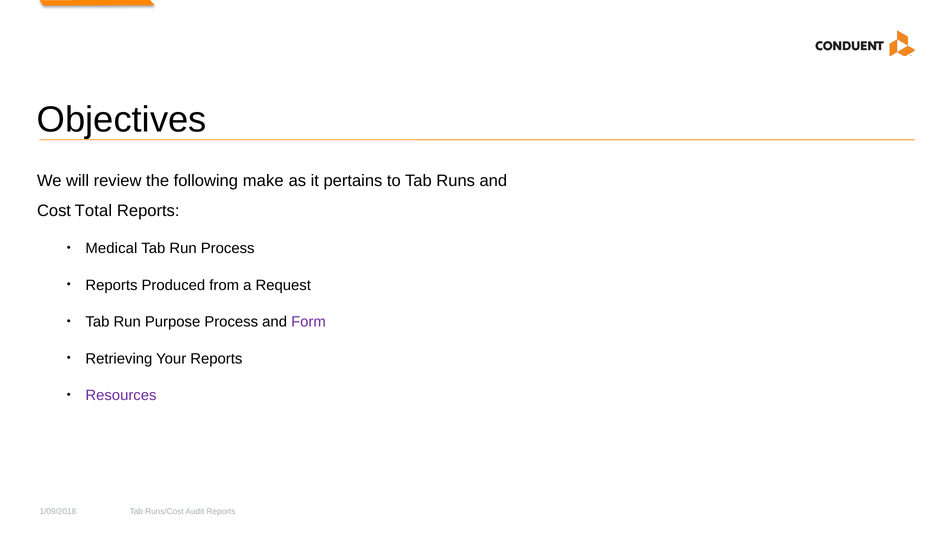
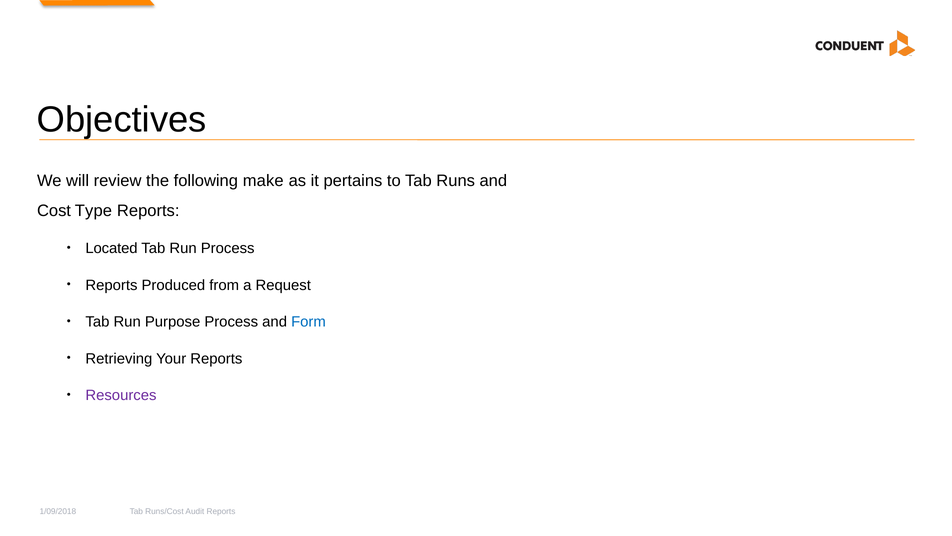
Total: Total -> Type
Medical: Medical -> Located
Form colour: purple -> blue
